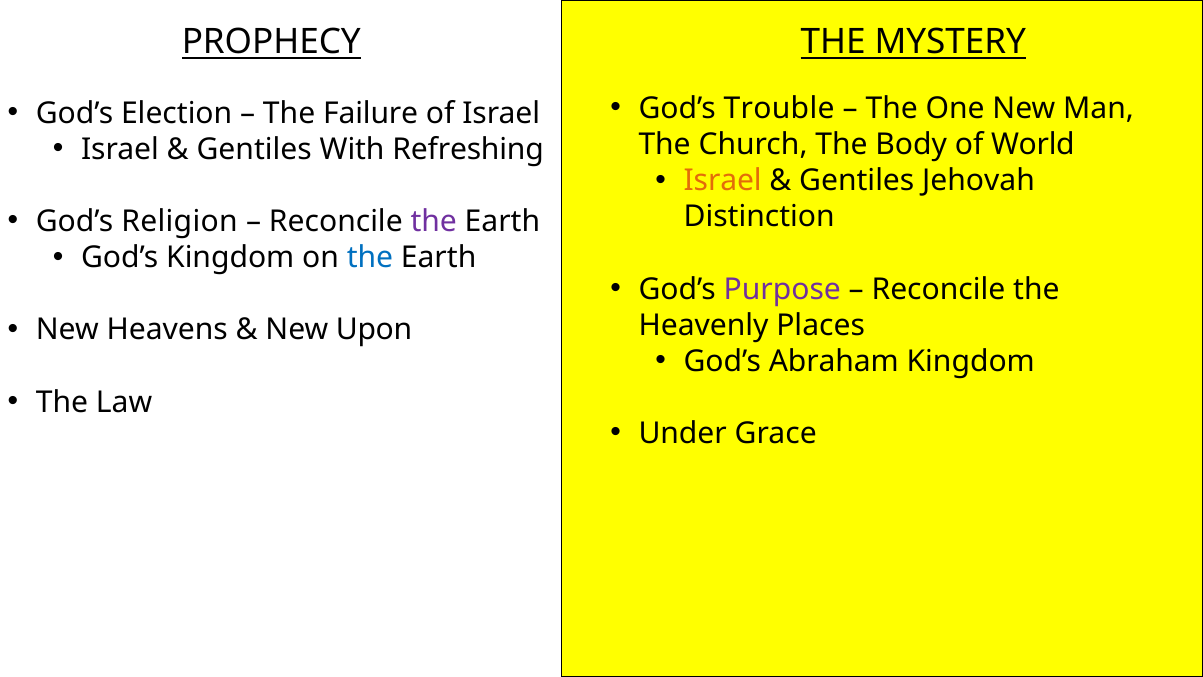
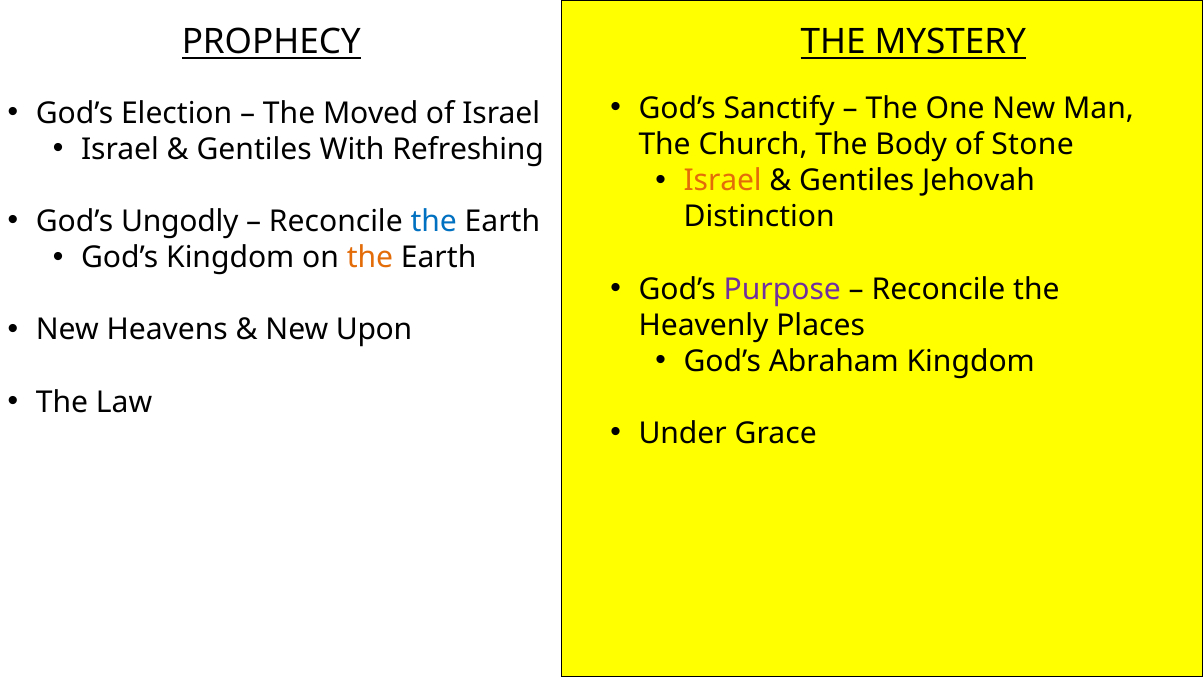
Trouble: Trouble -> Sanctify
Failure: Failure -> Moved
World: World -> Stone
Religion: Religion -> Ungodly
the at (434, 222) colour: purple -> blue
the at (370, 258) colour: blue -> orange
